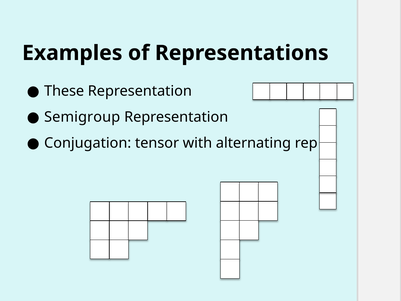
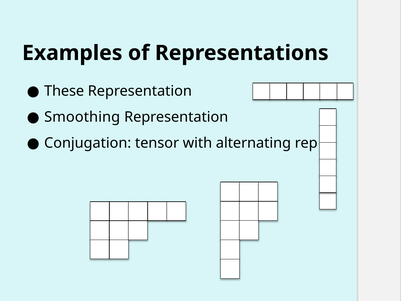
Semigroup: Semigroup -> Smoothing
